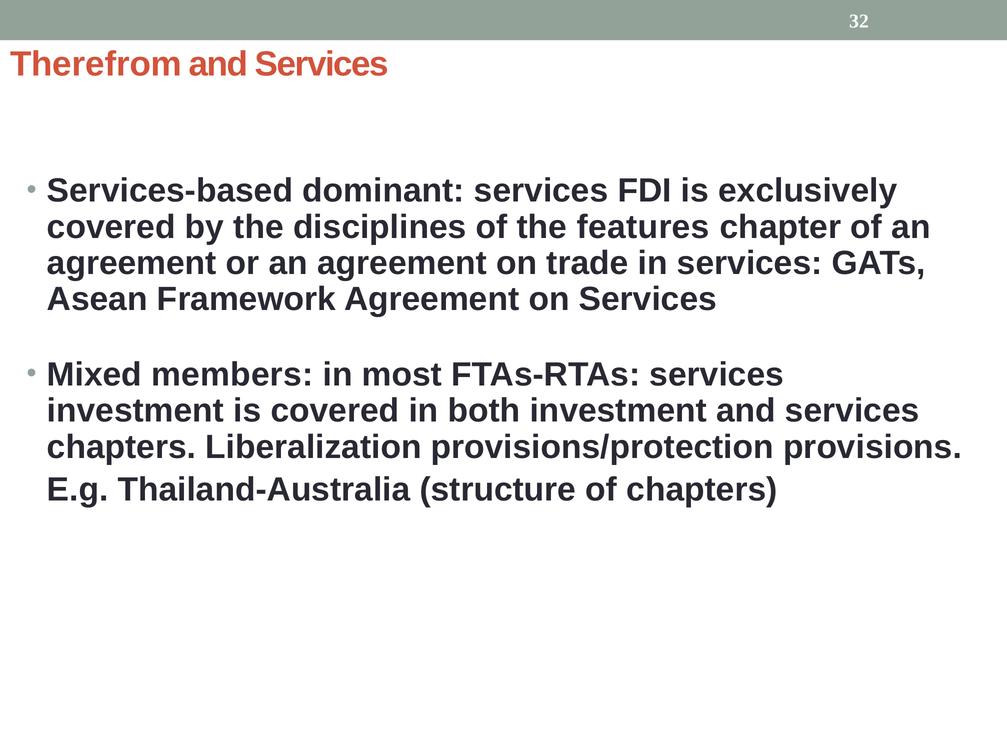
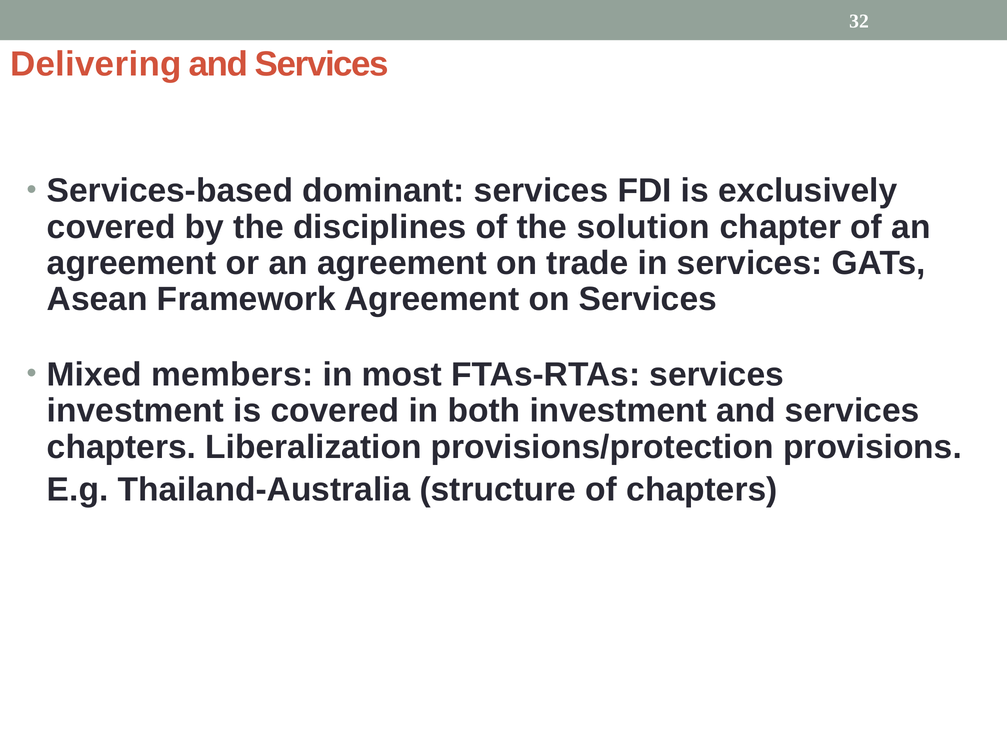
Therefrom: Therefrom -> Delivering
features: features -> solution
